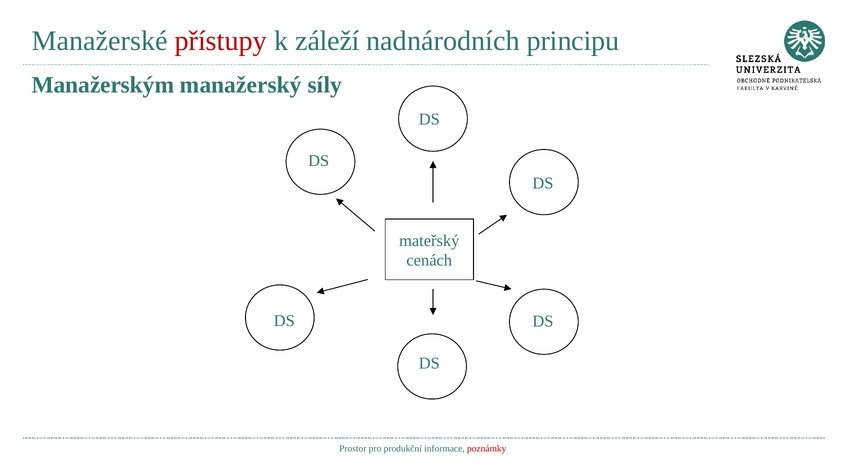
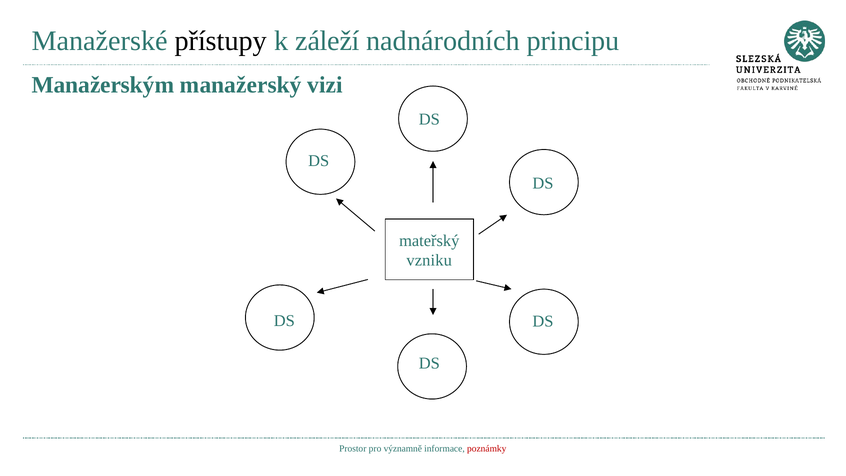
přístupy colour: red -> black
síly: síly -> vizi
cenách: cenách -> vzniku
produkční: produkční -> významně
